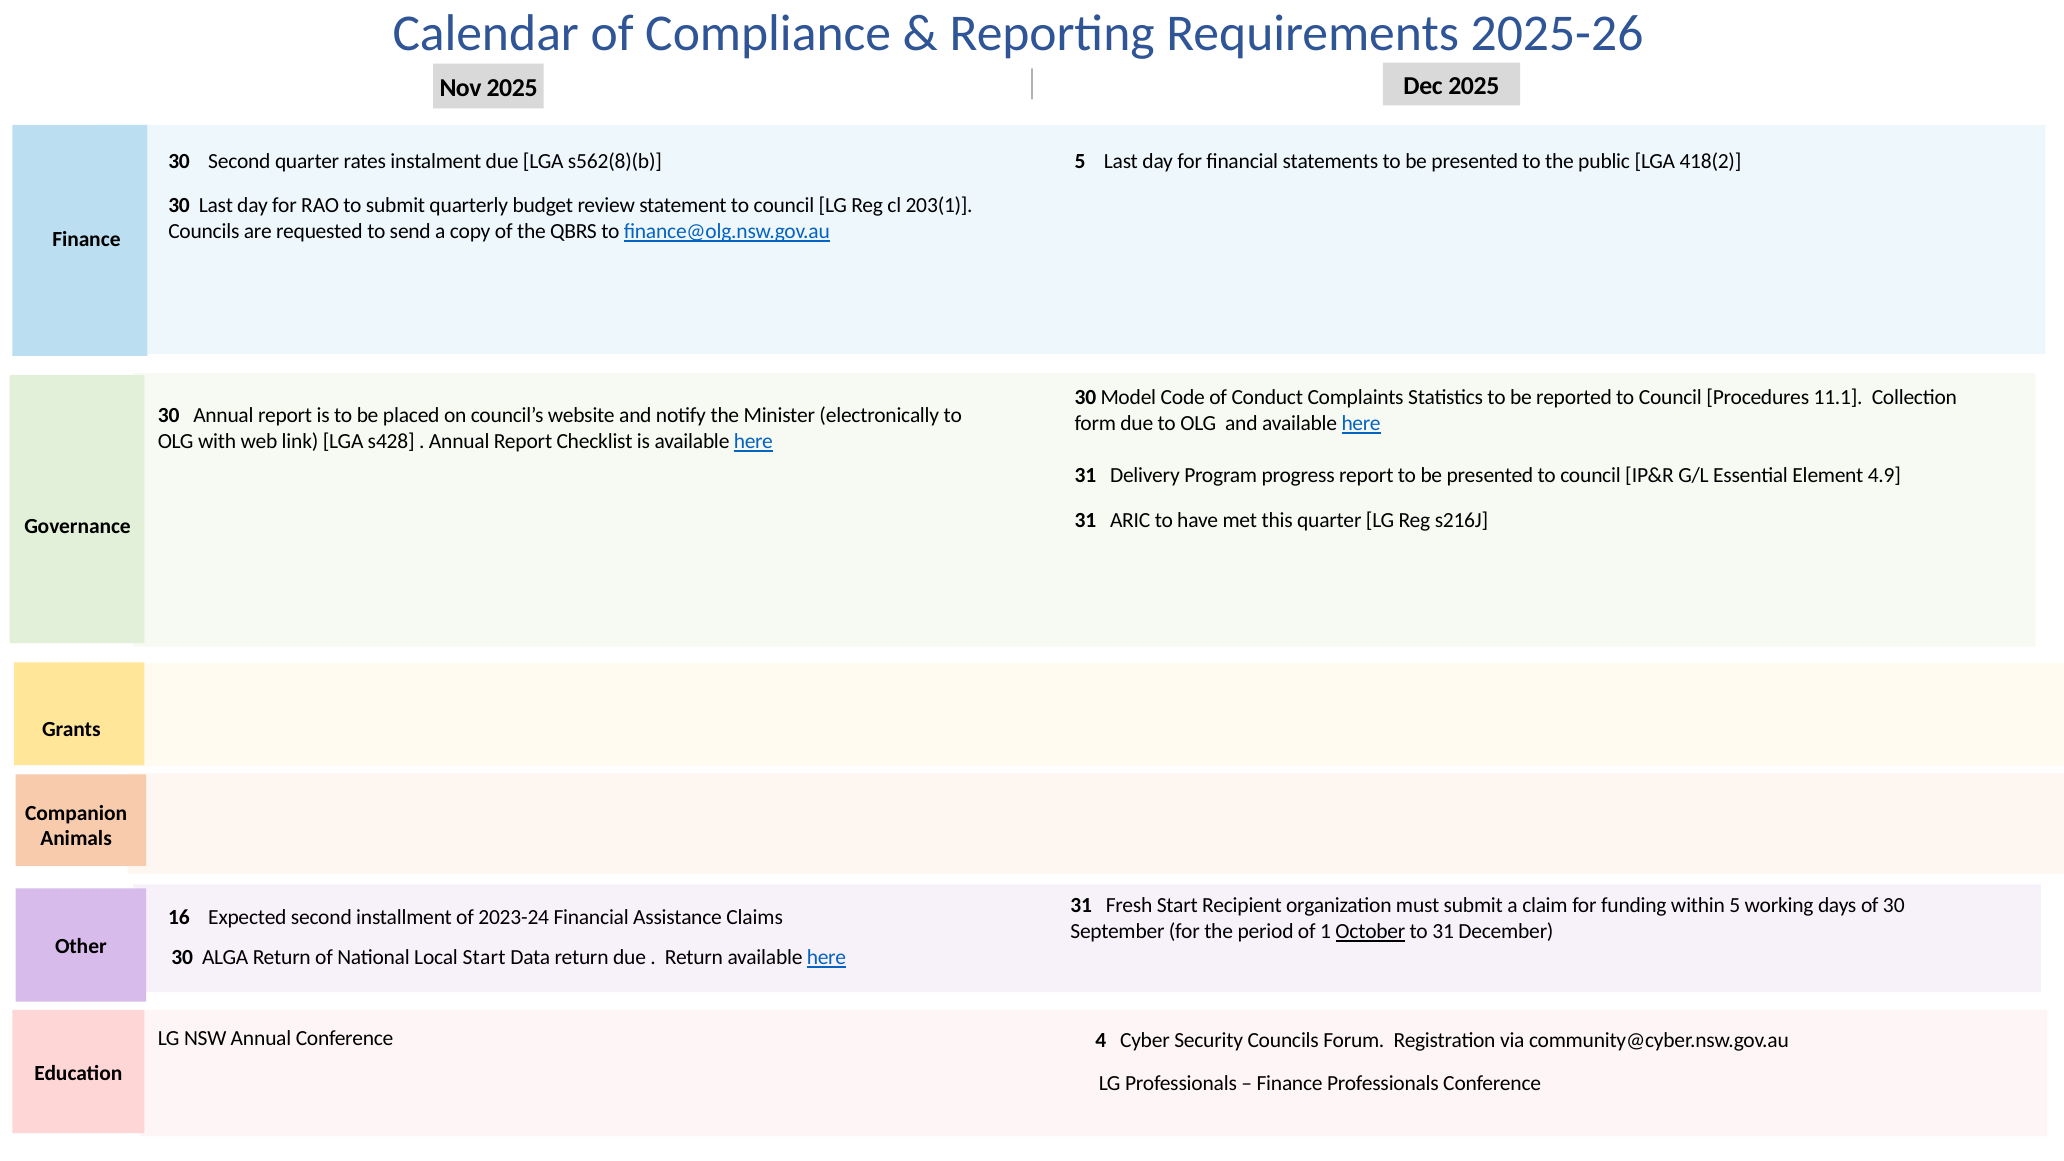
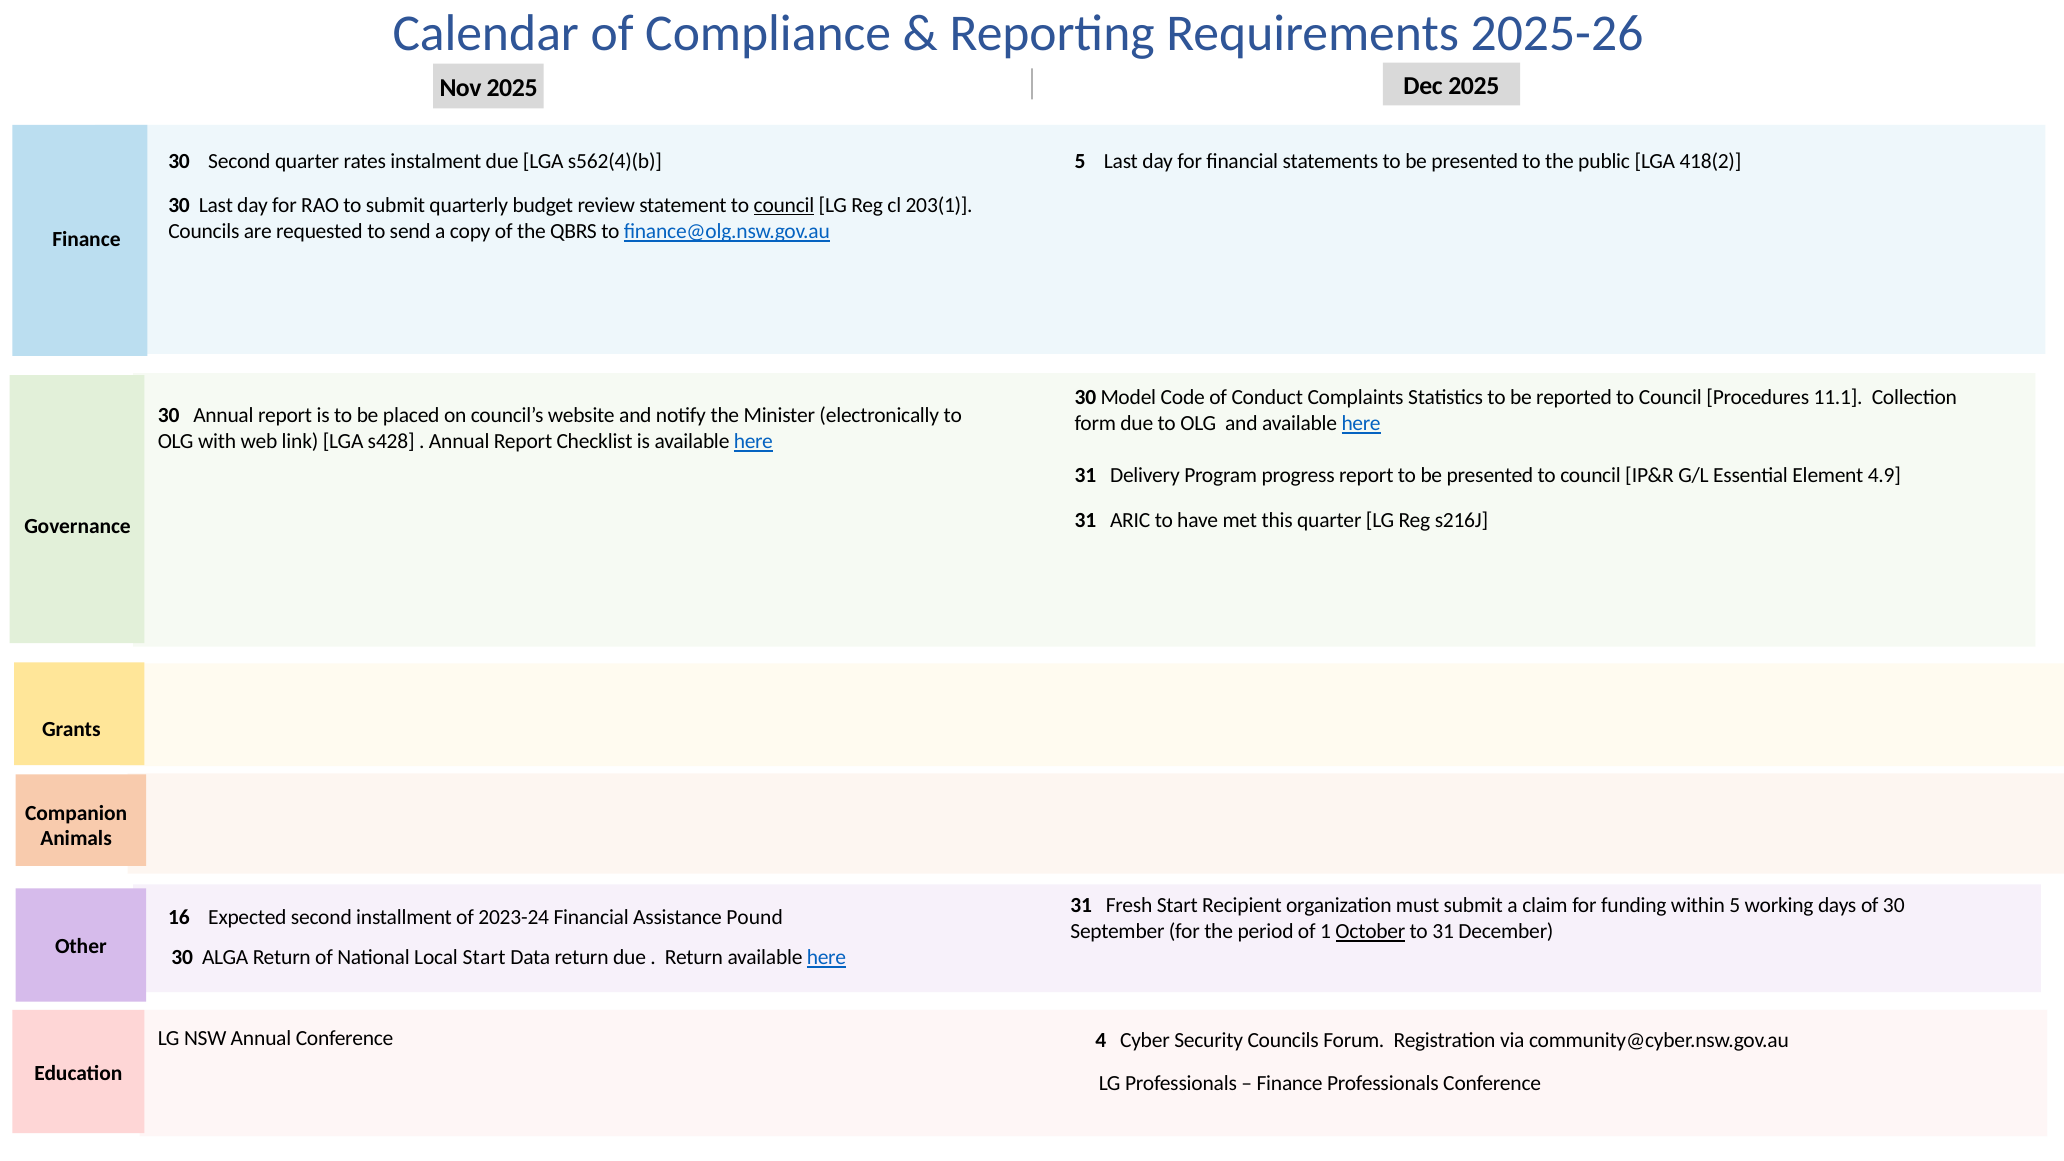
s562(8)(b: s562(8)(b -> s562(4)(b
council at (784, 205) underline: none -> present
Claims: Claims -> Pound
